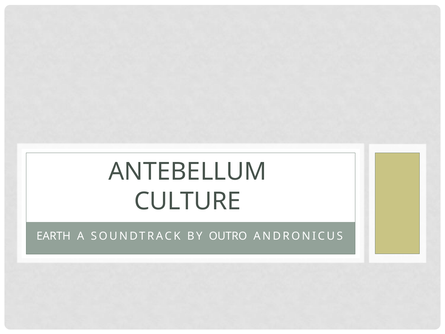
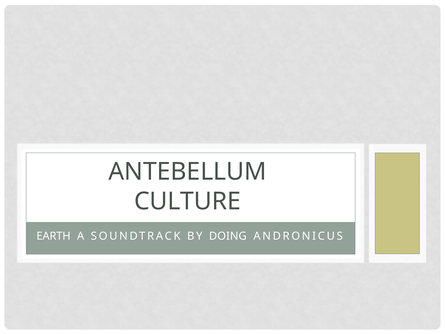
OUTRO: OUTRO -> DOING
